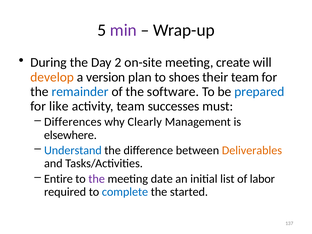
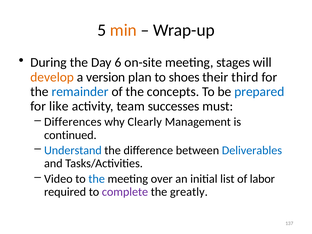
min colour: purple -> orange
2: 2 -> 6
create: create -> stages
their team: team -> third
software: software -> concepts
elsewhere: elsewhere -> continued
Deliverables colour: orange -> blue
Entire: Entire -> Video
the at (97, 179) colour: purple -> blue
date: date -> over
complete colour: blue -> purple
started: started -> greatly
